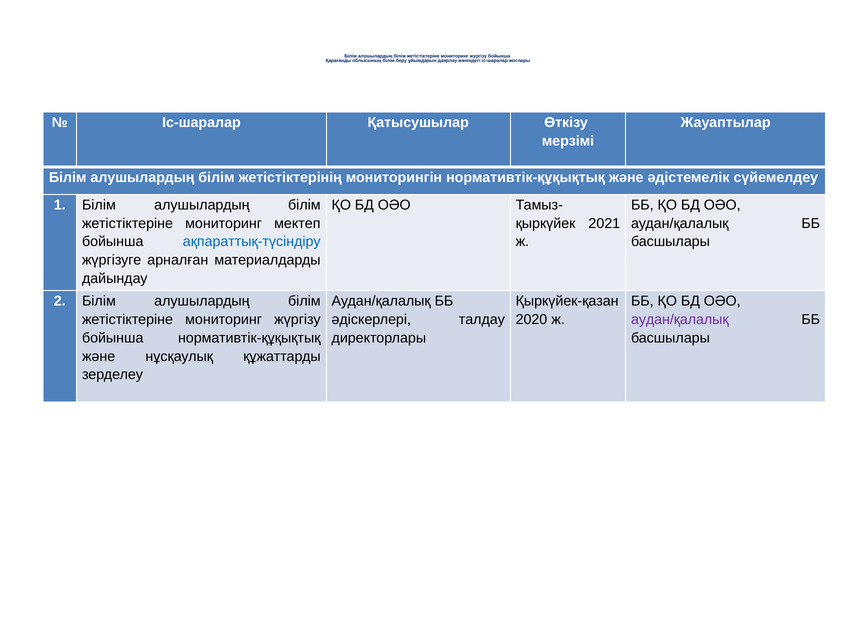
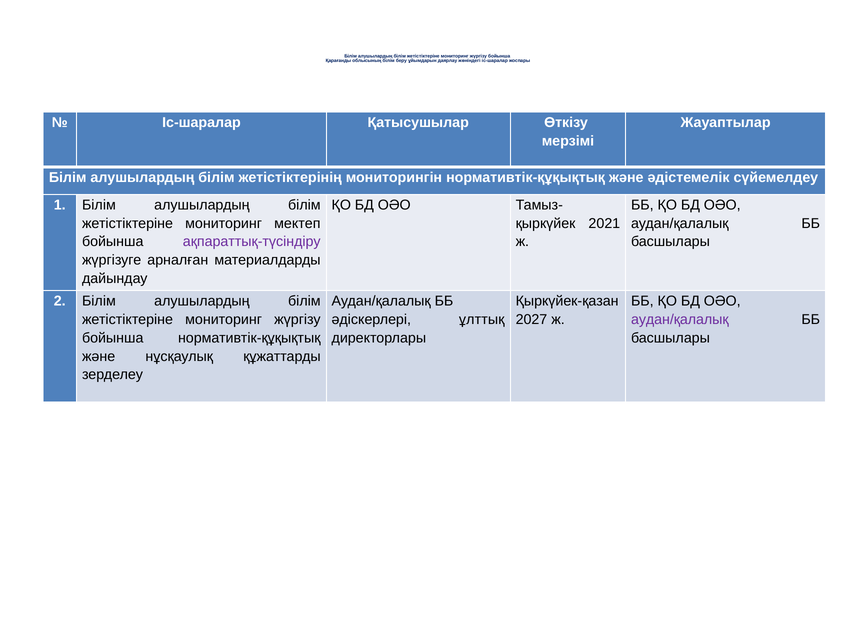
ақпараттық-түсіндіру colour: blue -> purple
талдау: талдау -> ұлттық
2020: 2020 -> 2027
